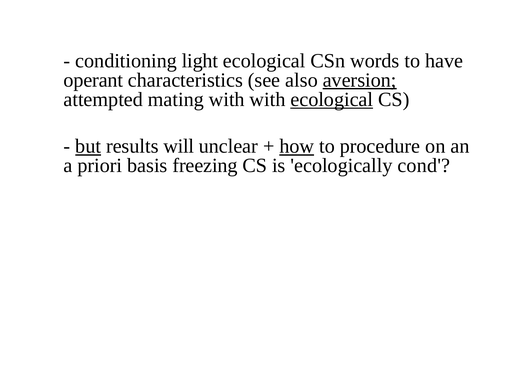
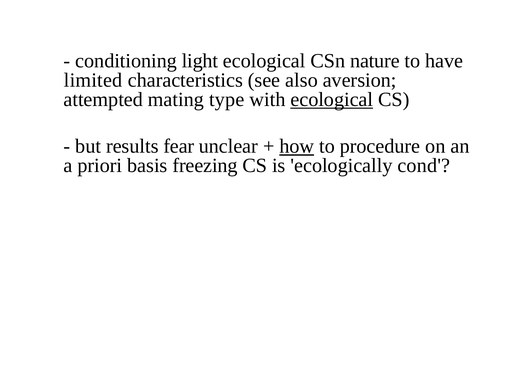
words: words -> nature
operant: operant -> limited
aversion underline: present -> none
mating with: with -> type
but underline: present -> none
will: will -> fear
